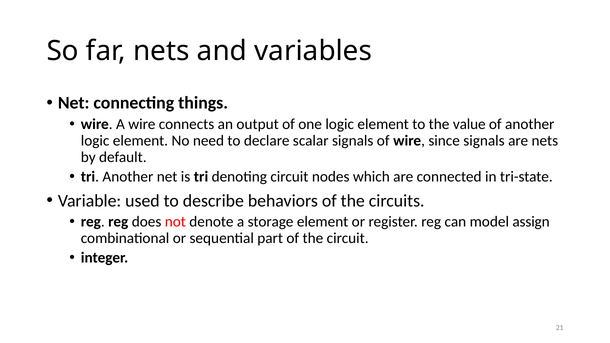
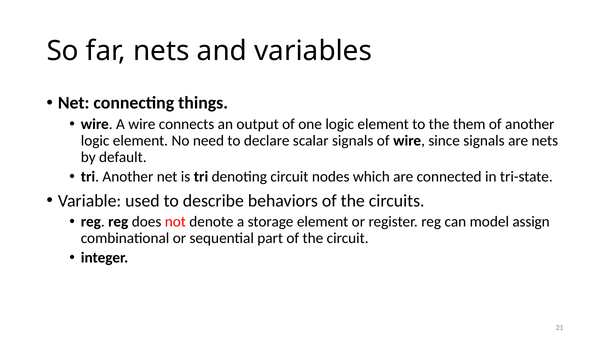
value: value -> them
